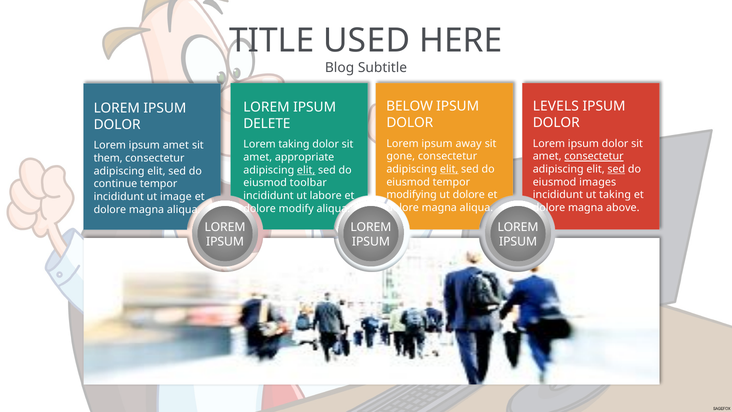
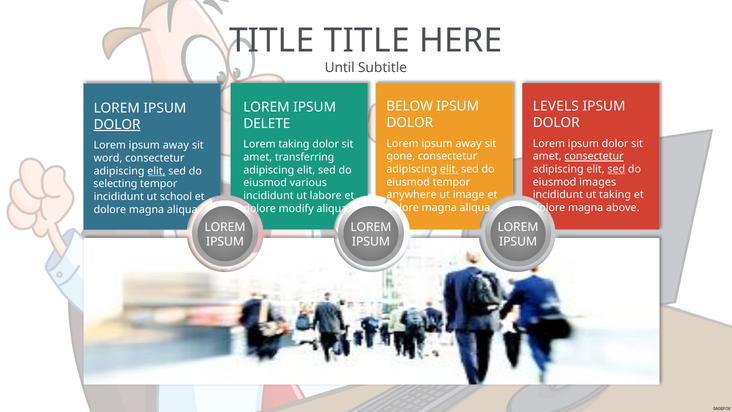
TITLE USED: USED -> TITLE
Blog: Blog -> Until
DOLOR at (117, 125) underline: none -> present
amet at (176, 145): amet -> away
appropriate: appropriate -> transferring
them: them -> word
elit at (306, 170) underline: present -> none
elit at (156, 171) underline: none -> present
toolbar: toolbar -> various
continue: continue -> selecting
modifying: modifying -> anywhere
ut dolore: dolore -> image
image: image -> school
